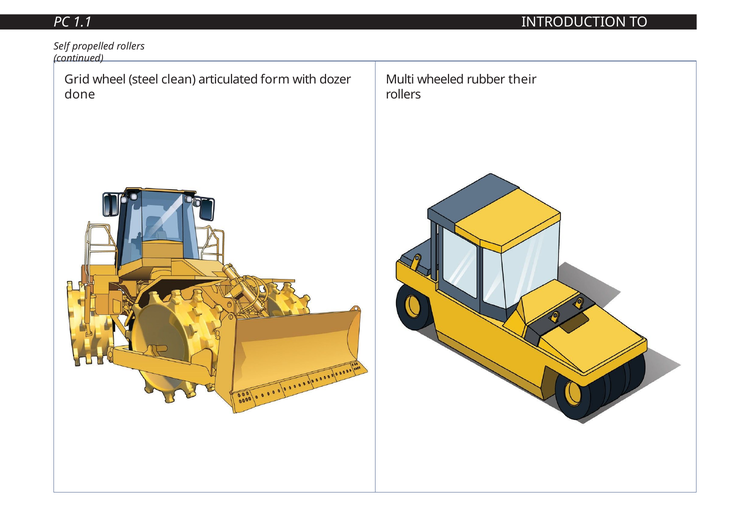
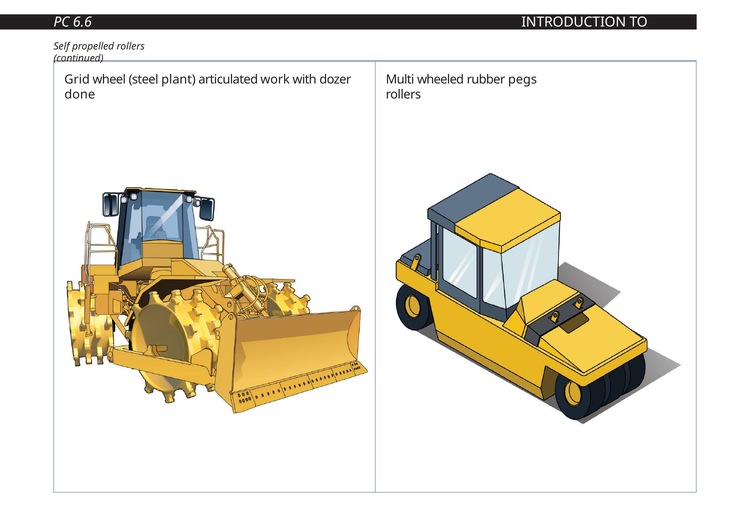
1.1: 1.1 -> 6.6
clean: clean -> plant
form: form -> work
their: their -> pegs
